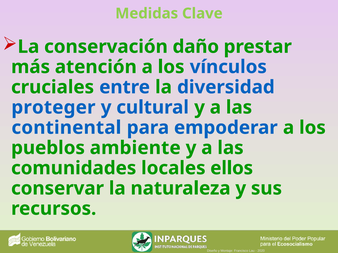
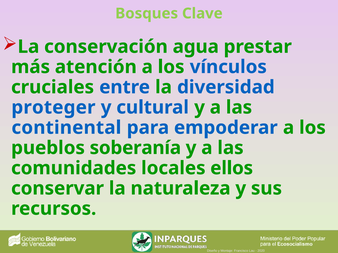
Medidas: Medidas -> Bosques
daño: daño -> agua
ambiente: ambiente -> soberanía
